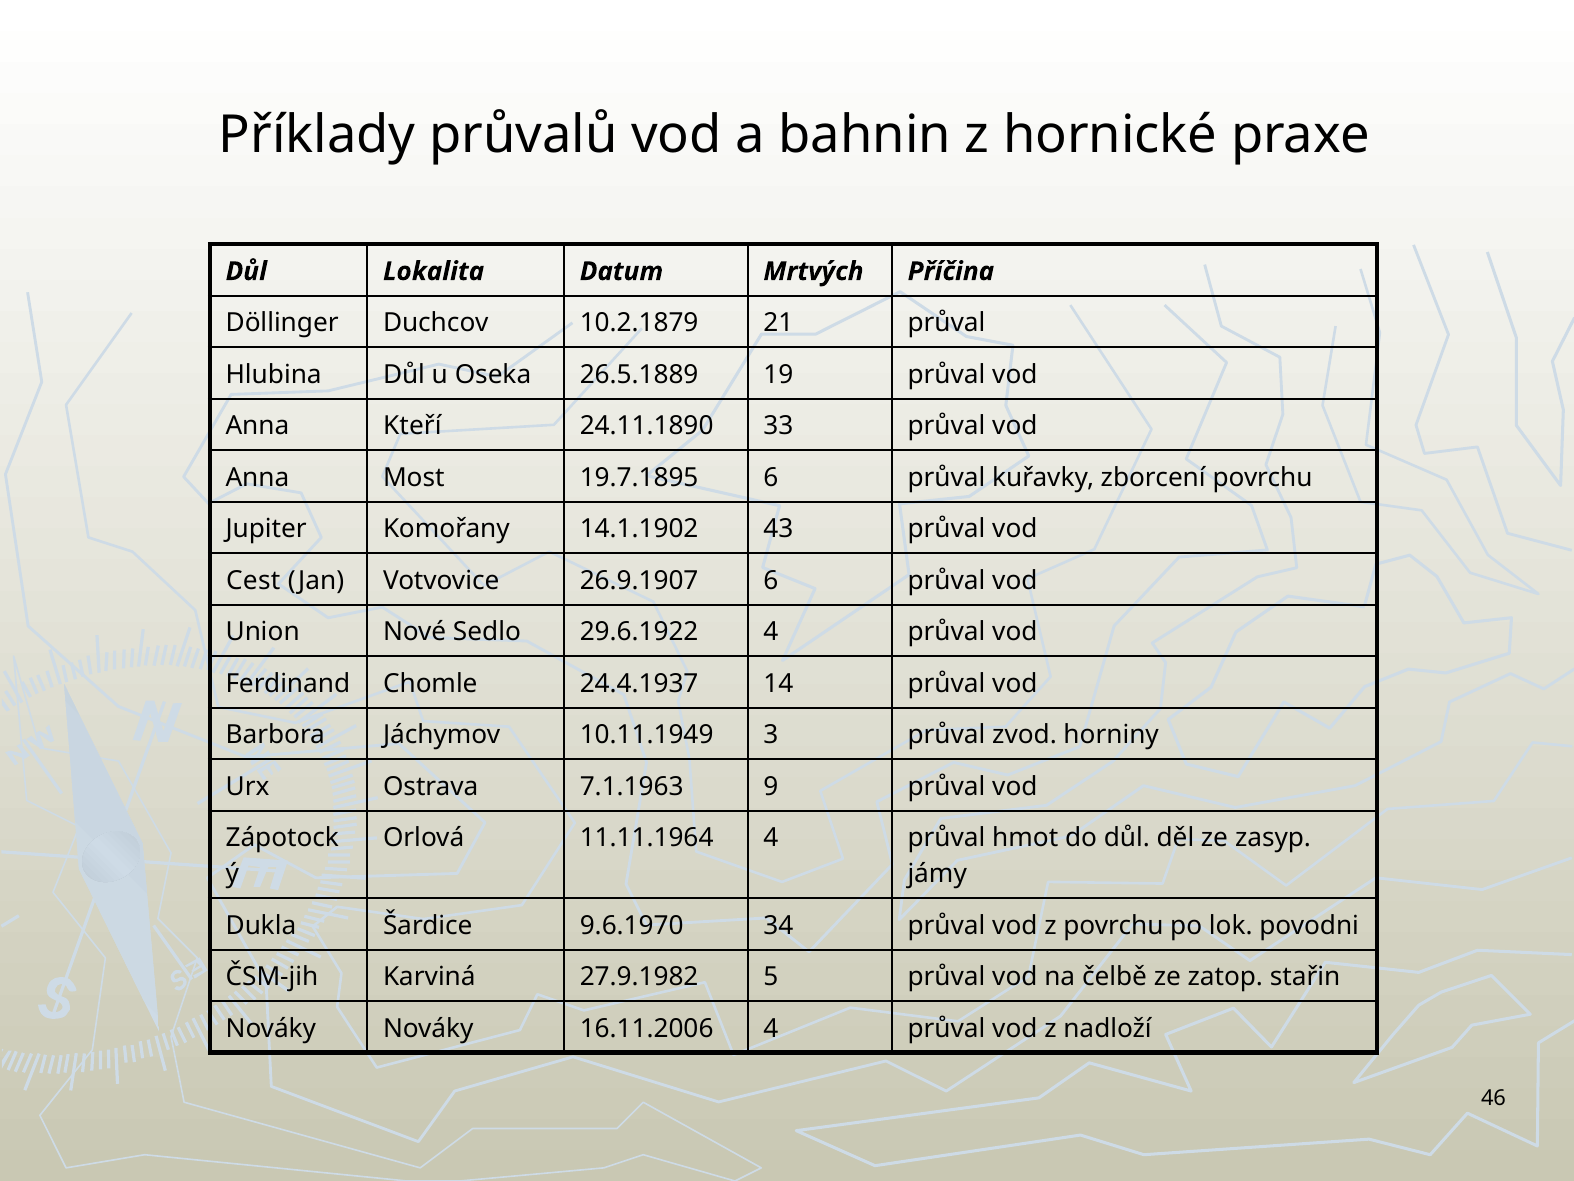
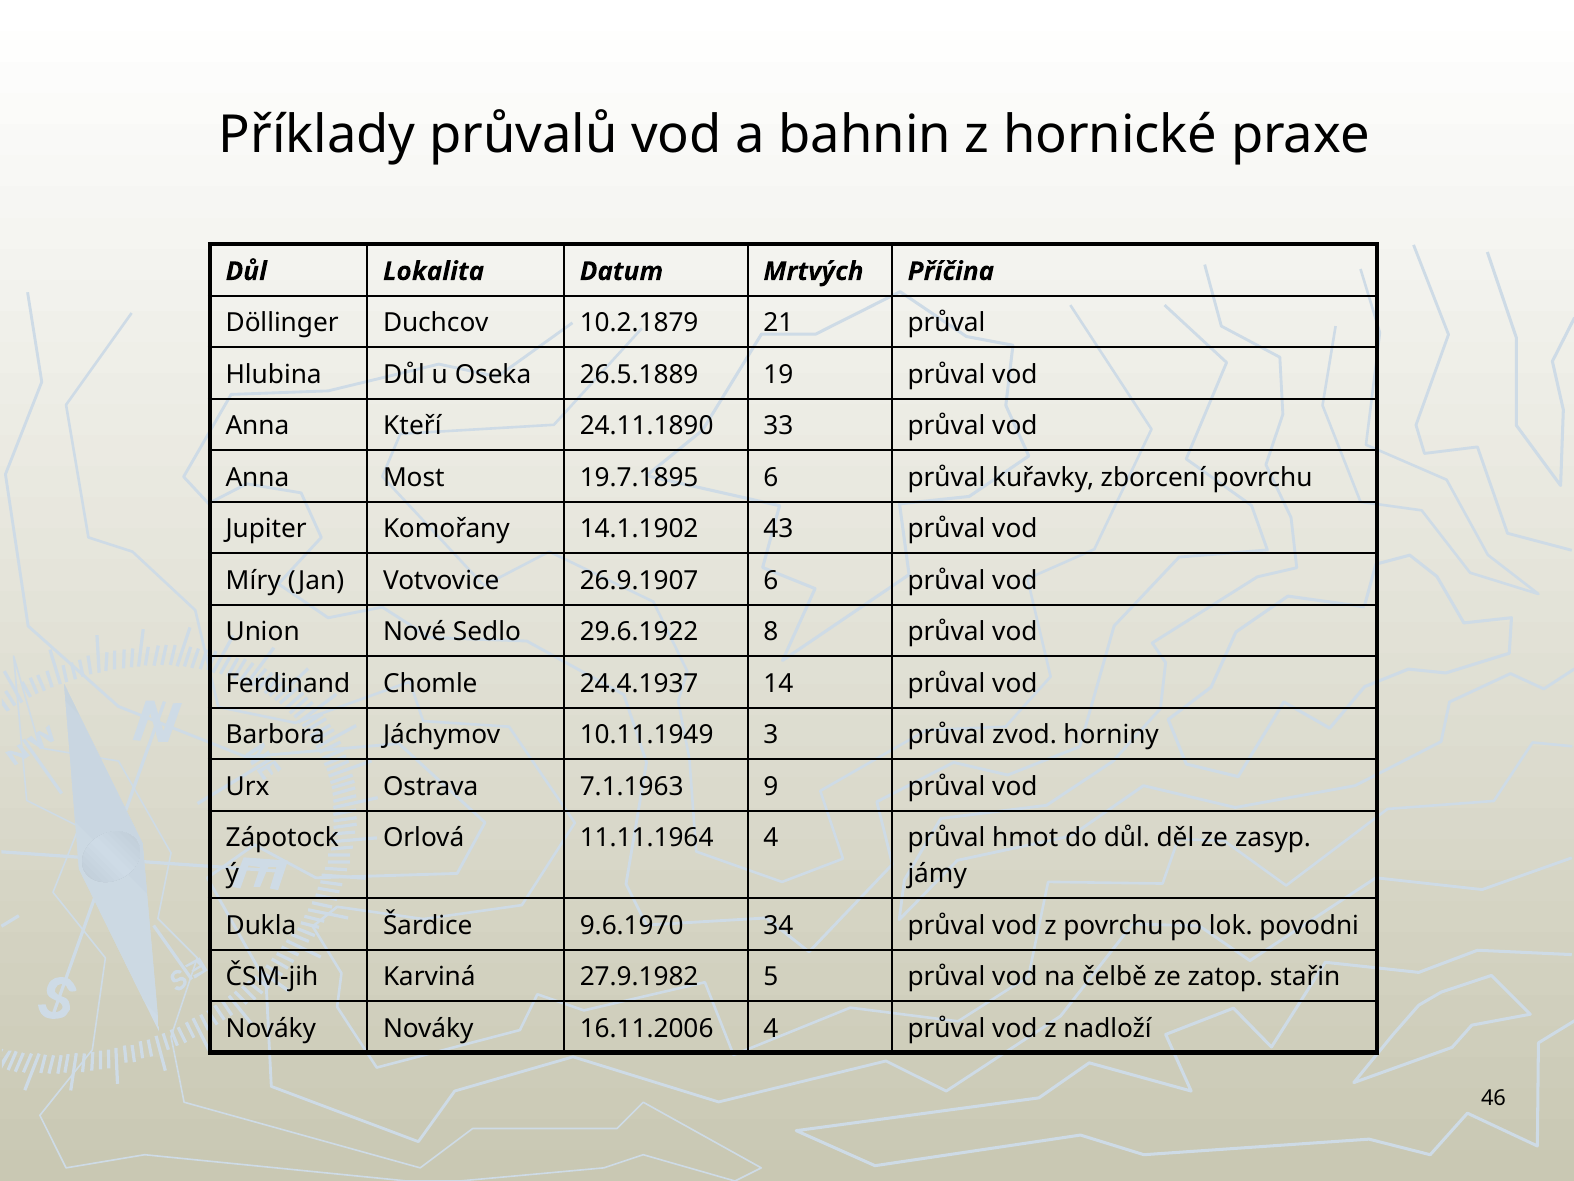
Cest: Cest -> Míry
29.6.1922 4: 4 -> 8
